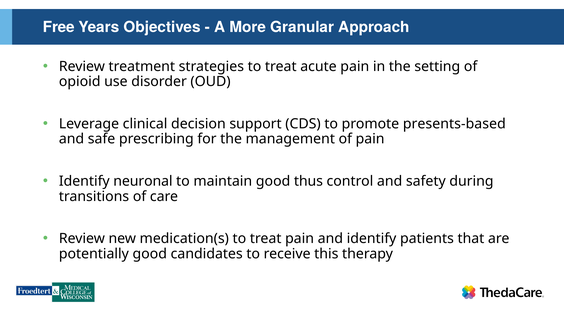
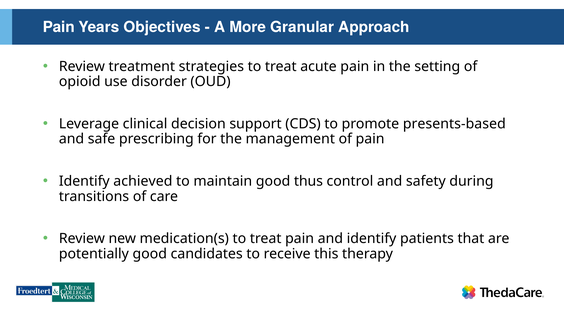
Free at (59, 27): Free -> Pain
neuronal: neuronal -> achieved
